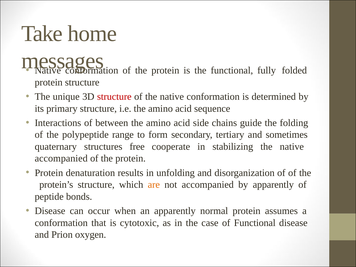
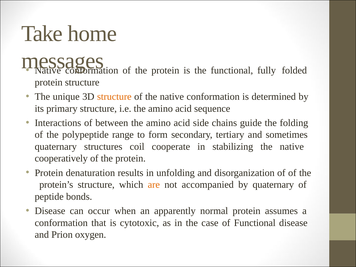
structure at (114, 97) colour: red -> orange
free: free -> coil
accompanied at (61, 158): accompanied -> cooperatively
by apparently: apparently -> quaternary
